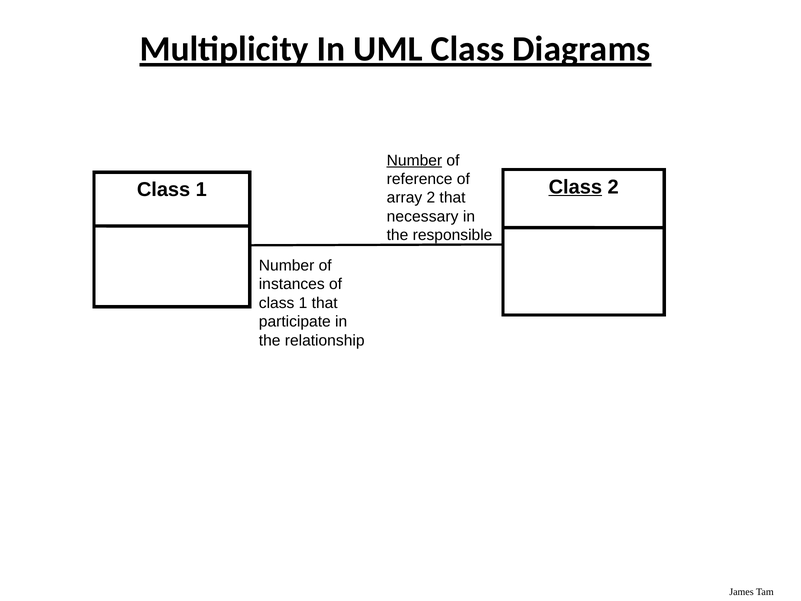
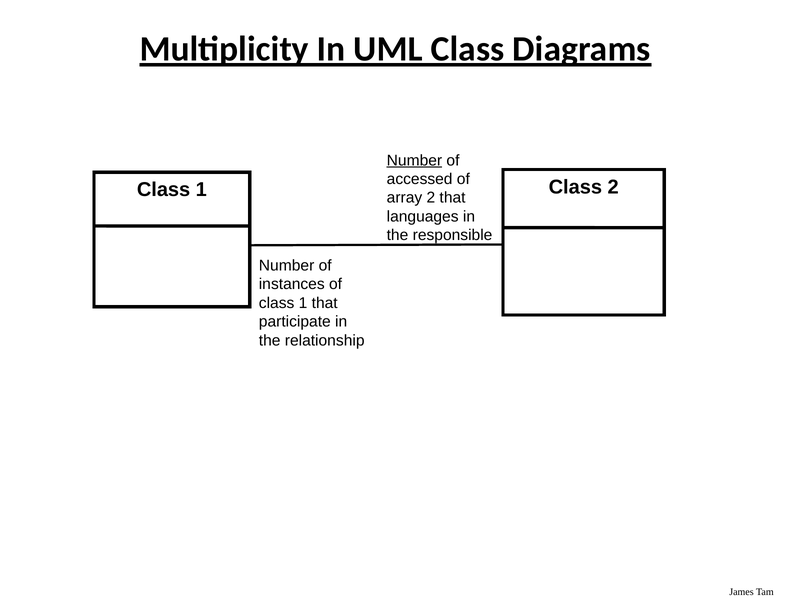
reference: reference -> accessed
Class at (575, 187) underline: present -> none
necessary: necessary -> languages
